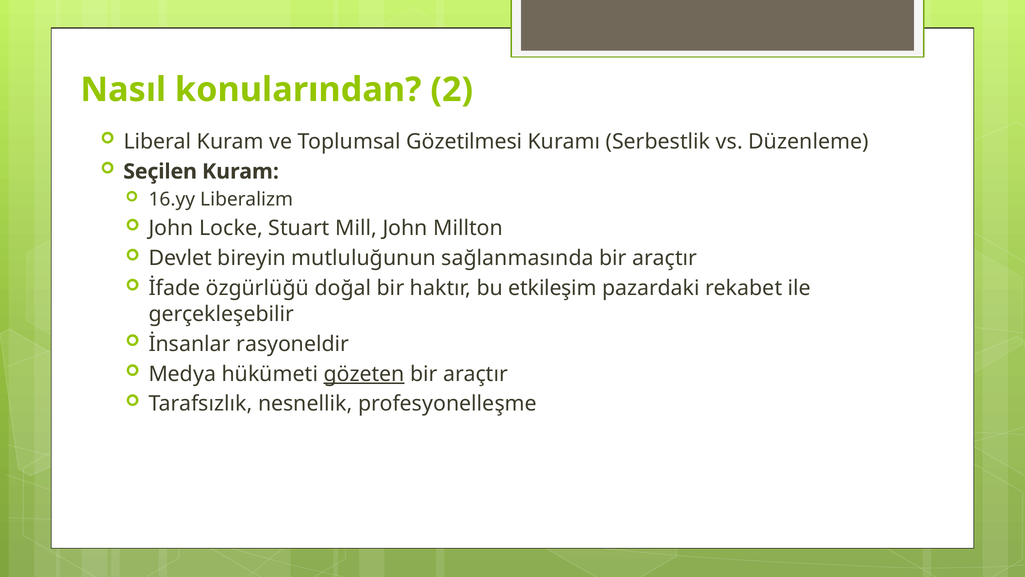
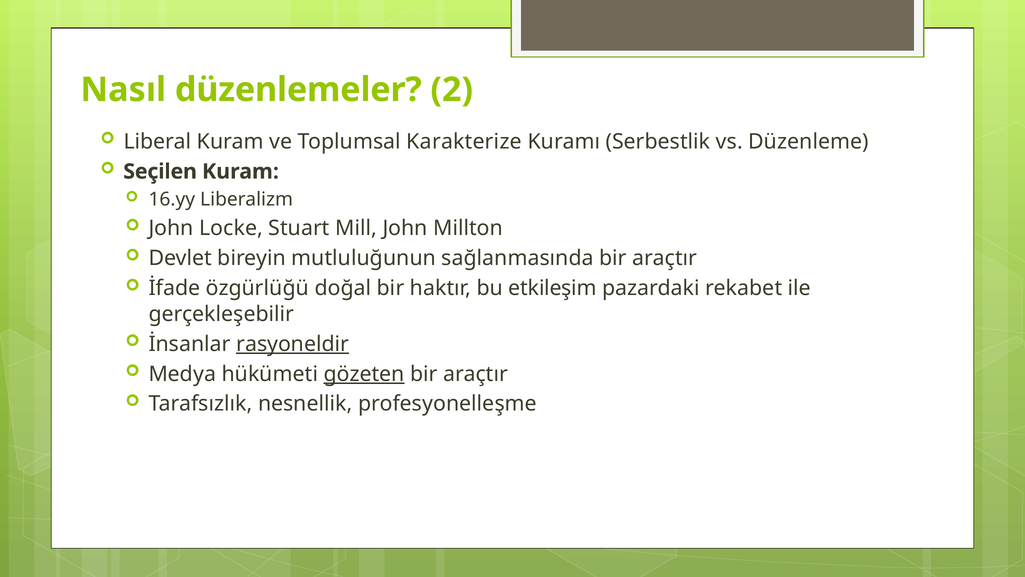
konularından: konularından -> düzenlemeler
Gözetilmesi: Gözetilmesi -> Karakterize
rasyoneldir underline: none -> present
